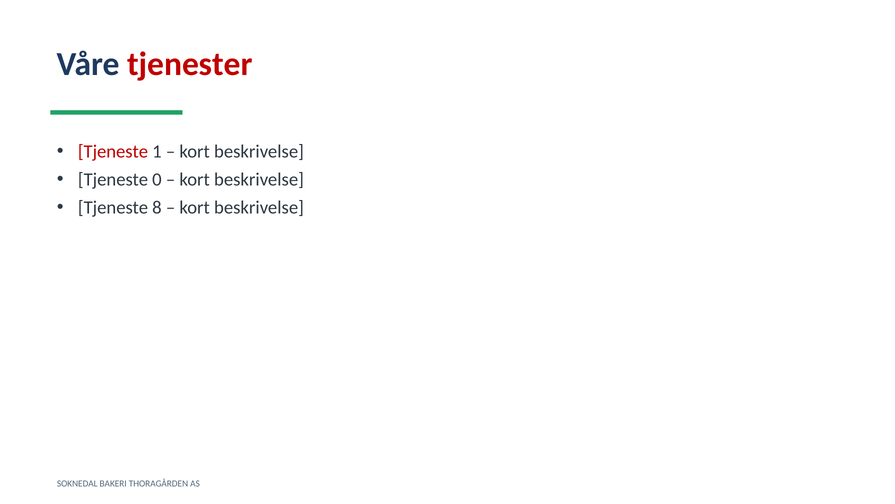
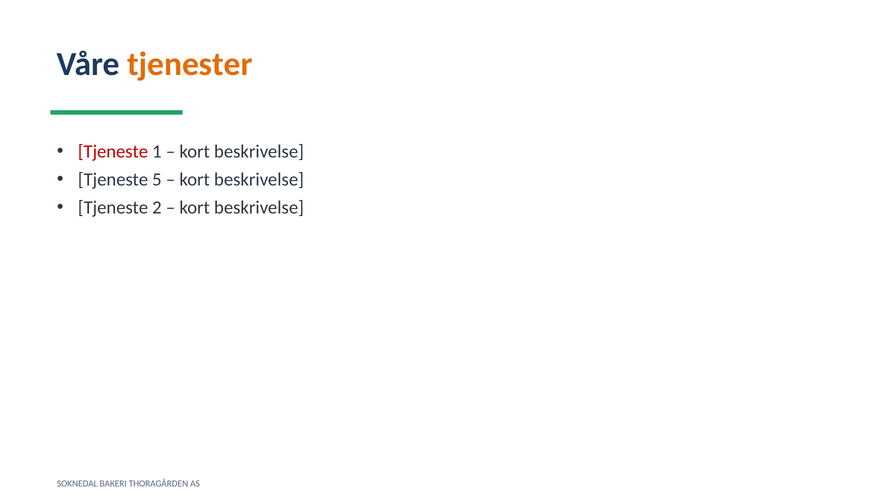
tjenester colour: red -> orange
0: 0 -> 5
8: 8 -> 2
